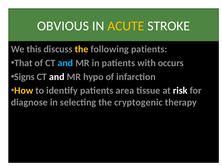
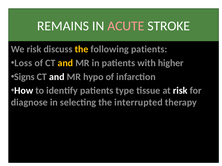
OBVIOUS: OBVIOUS -> REMAINS
ACUTE colour: yellow -> pink
We this: this -> risk
That: That -> Loss
and at (65, 63) colour: light blue -> yellow
occurs: occurs -> higher
How colour: yellow -> white
area: area -> type
cryptogenic: cryptogenic -> interrupted
